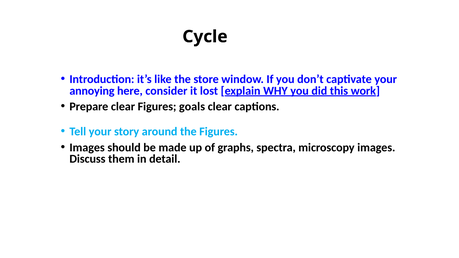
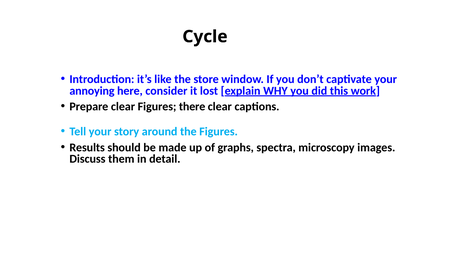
goals: goals -> there
Images at (87, 148): Images -> Results
